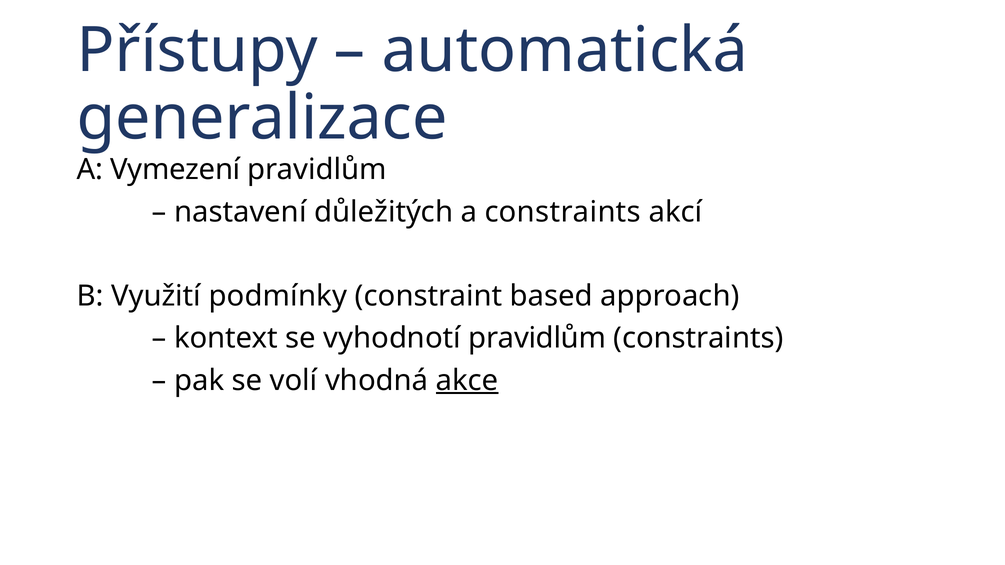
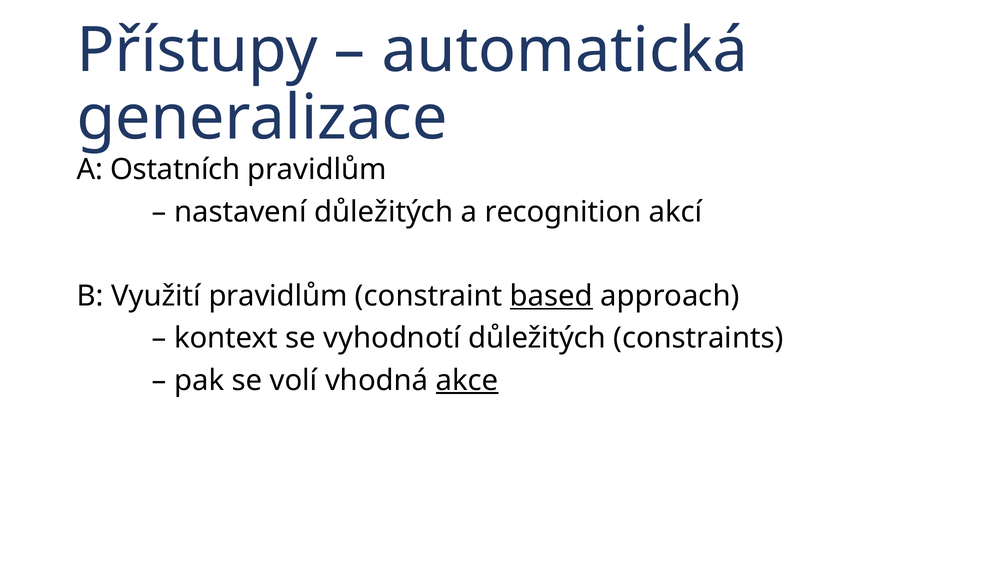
Vymezení: Vymezení -> Ostatních
a constraints: constraints -> recognition
Využití podmínky: podmínky -> pravidlům
based underline: none -> present
vyhodnotí pravidlům: pravidlům -> důležitých
